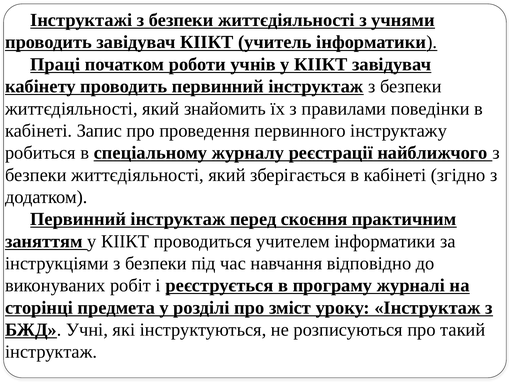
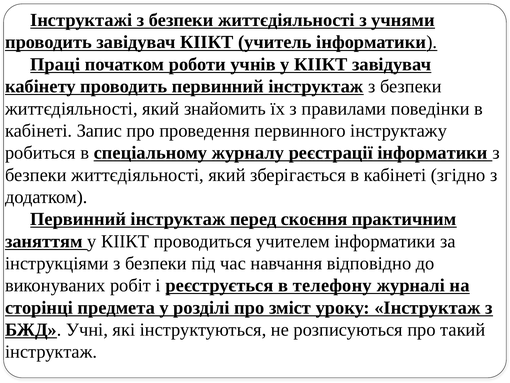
реєстрації найближчого: найближчого -> інформатики
програму: програму -> телефону
